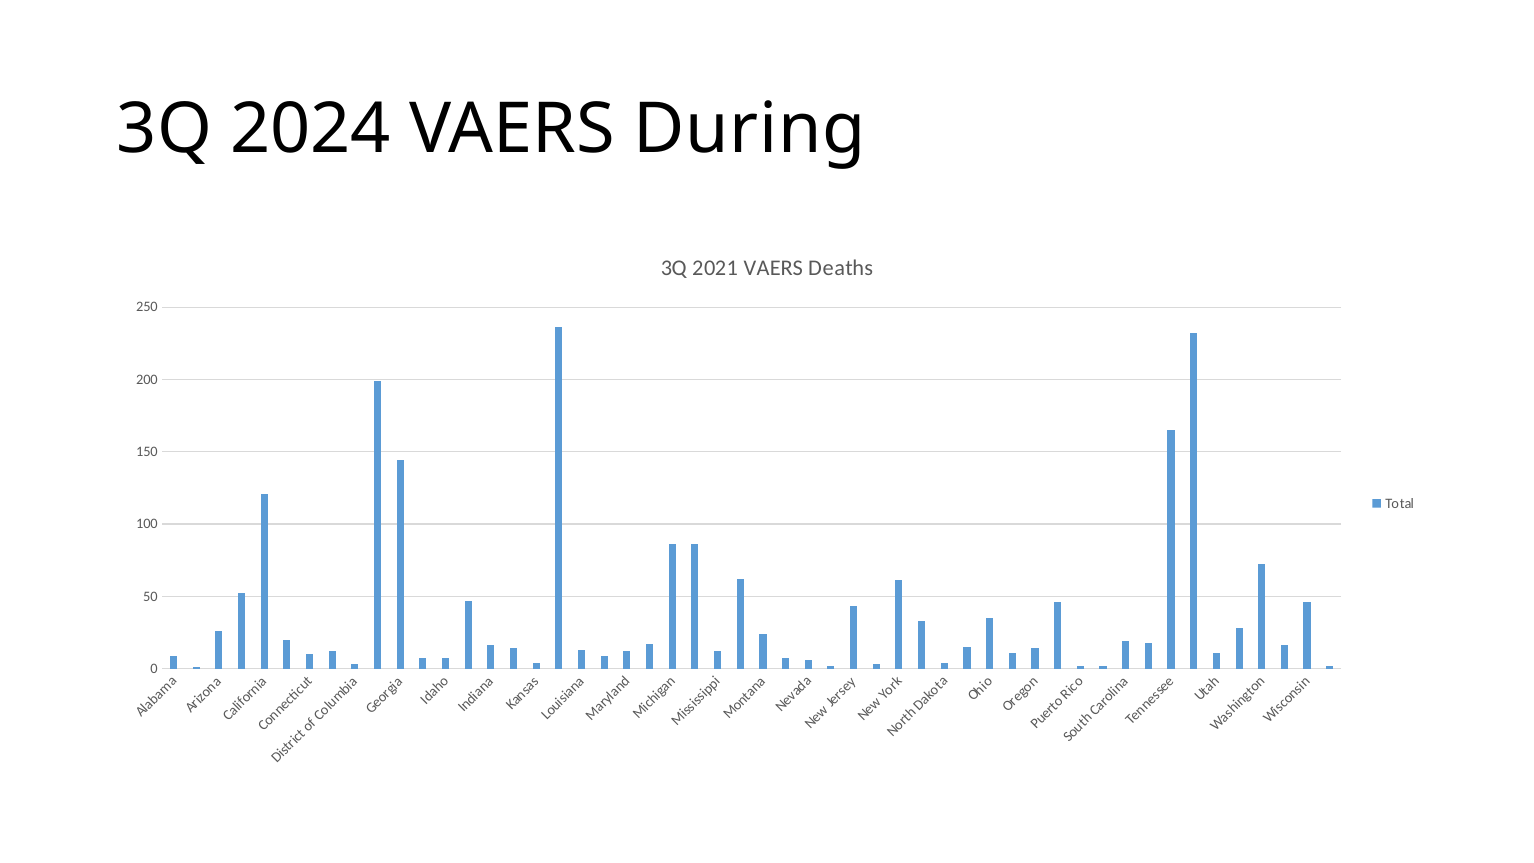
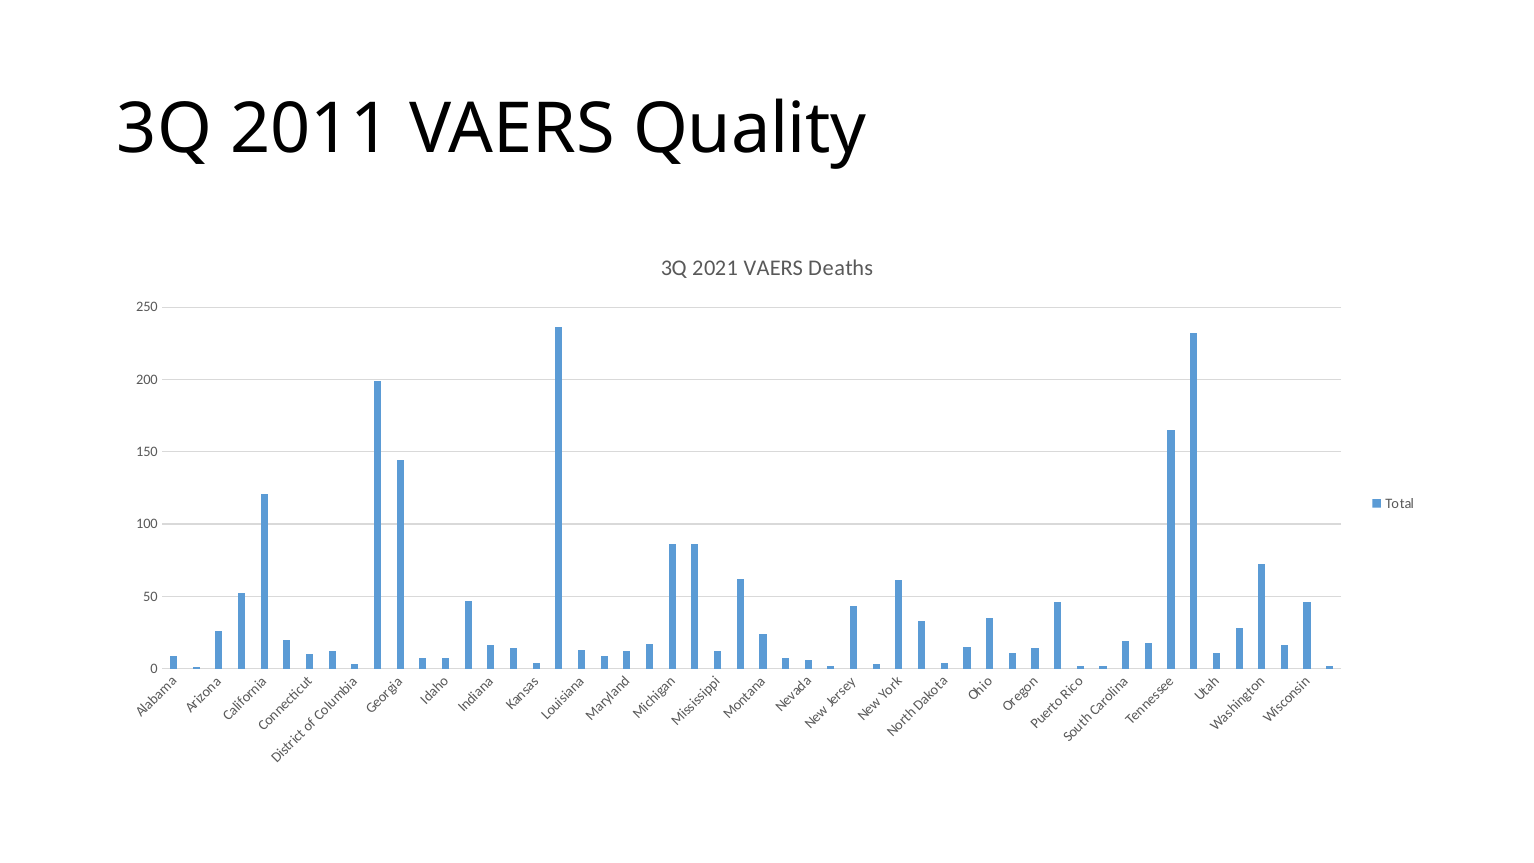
2024: 2024 -> 2011
During: During -> Quality
